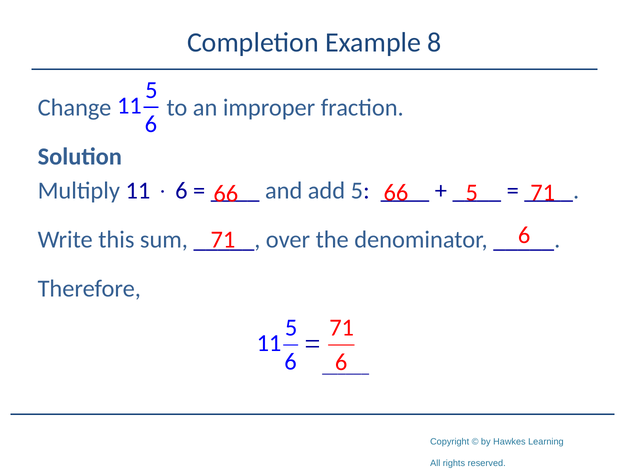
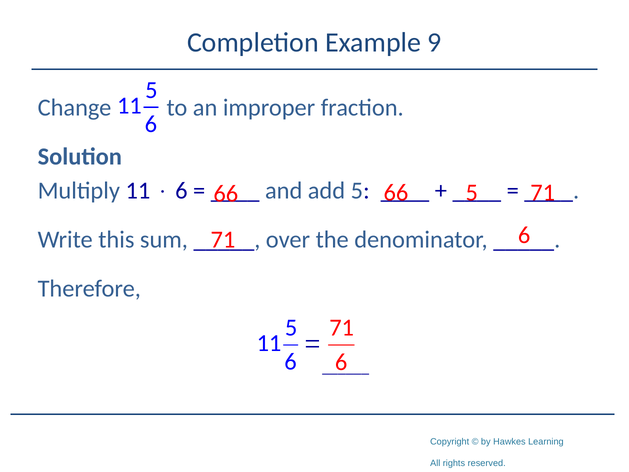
8: 8 -> 9
